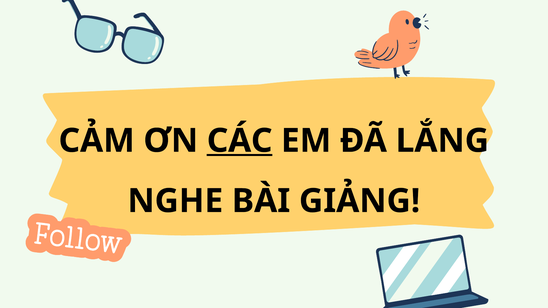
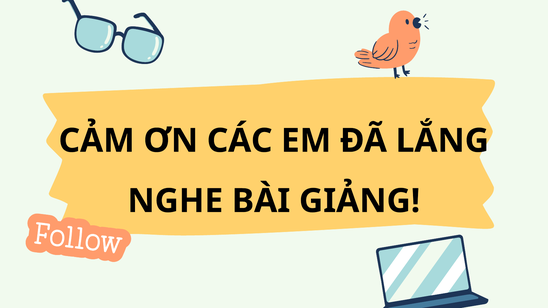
CÁC underline: present -> none
